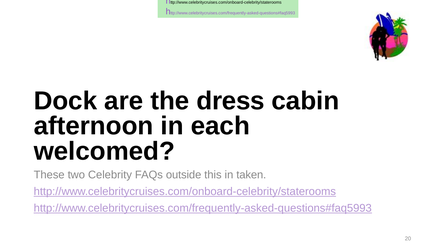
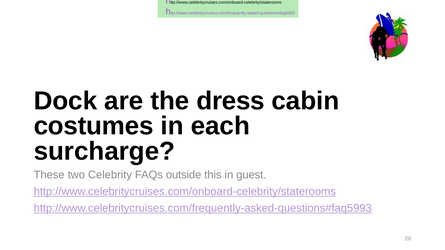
afternoon: afternoon -> costumes
welcomed: welcomed -> surcharge
taken: taken -> guest
